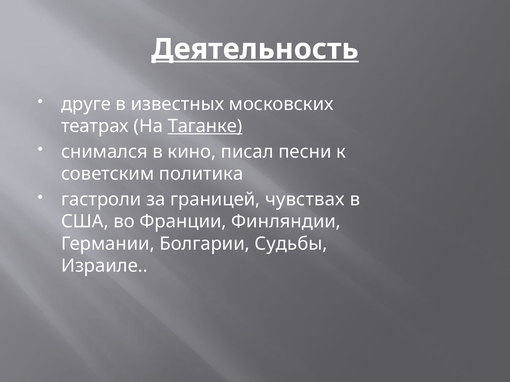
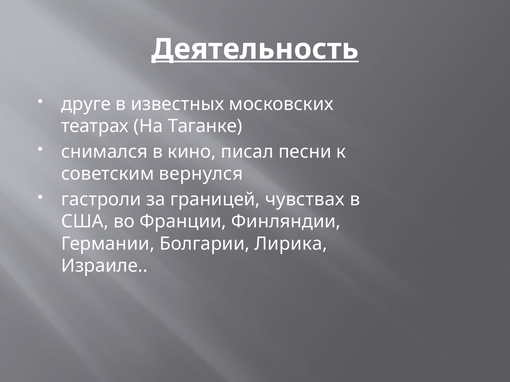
Таганке underline: present -> none
политика: политика -> вернулся
Судьбы: Судьбы -> Лирика
